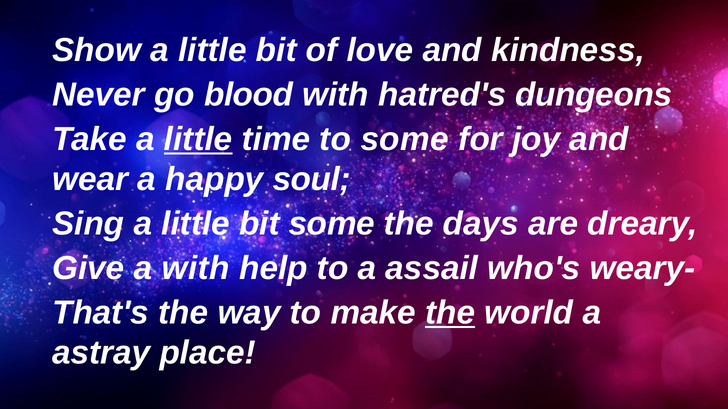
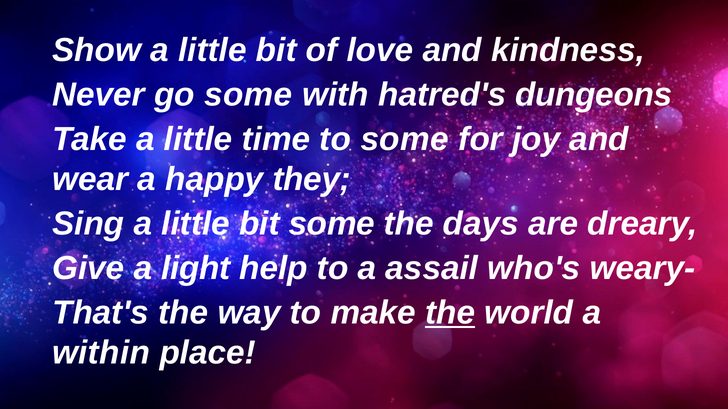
go blood: blood -> some
little at (198, 139) underline: present -> none
soul: soul -> they
a with: with -> light
astray: astray -> within
